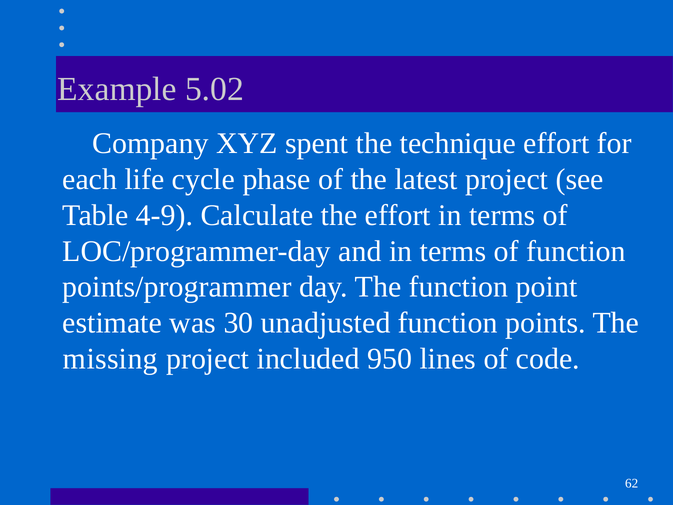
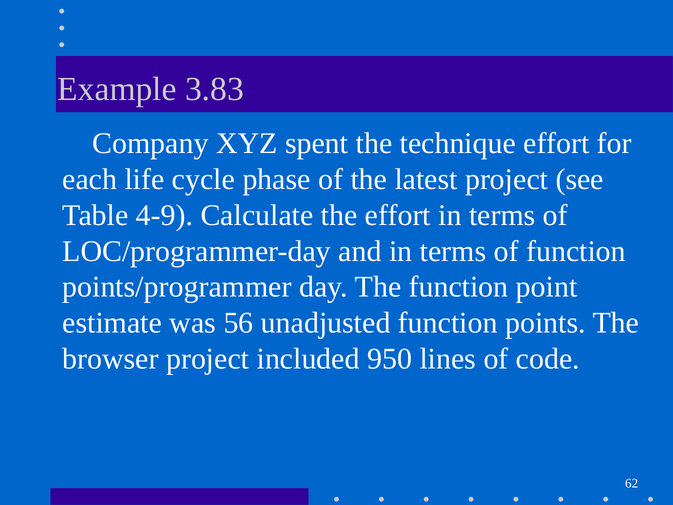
5.02: 5.02 -> 3.83
30: 30 -> 56
missing: missing -> browser
